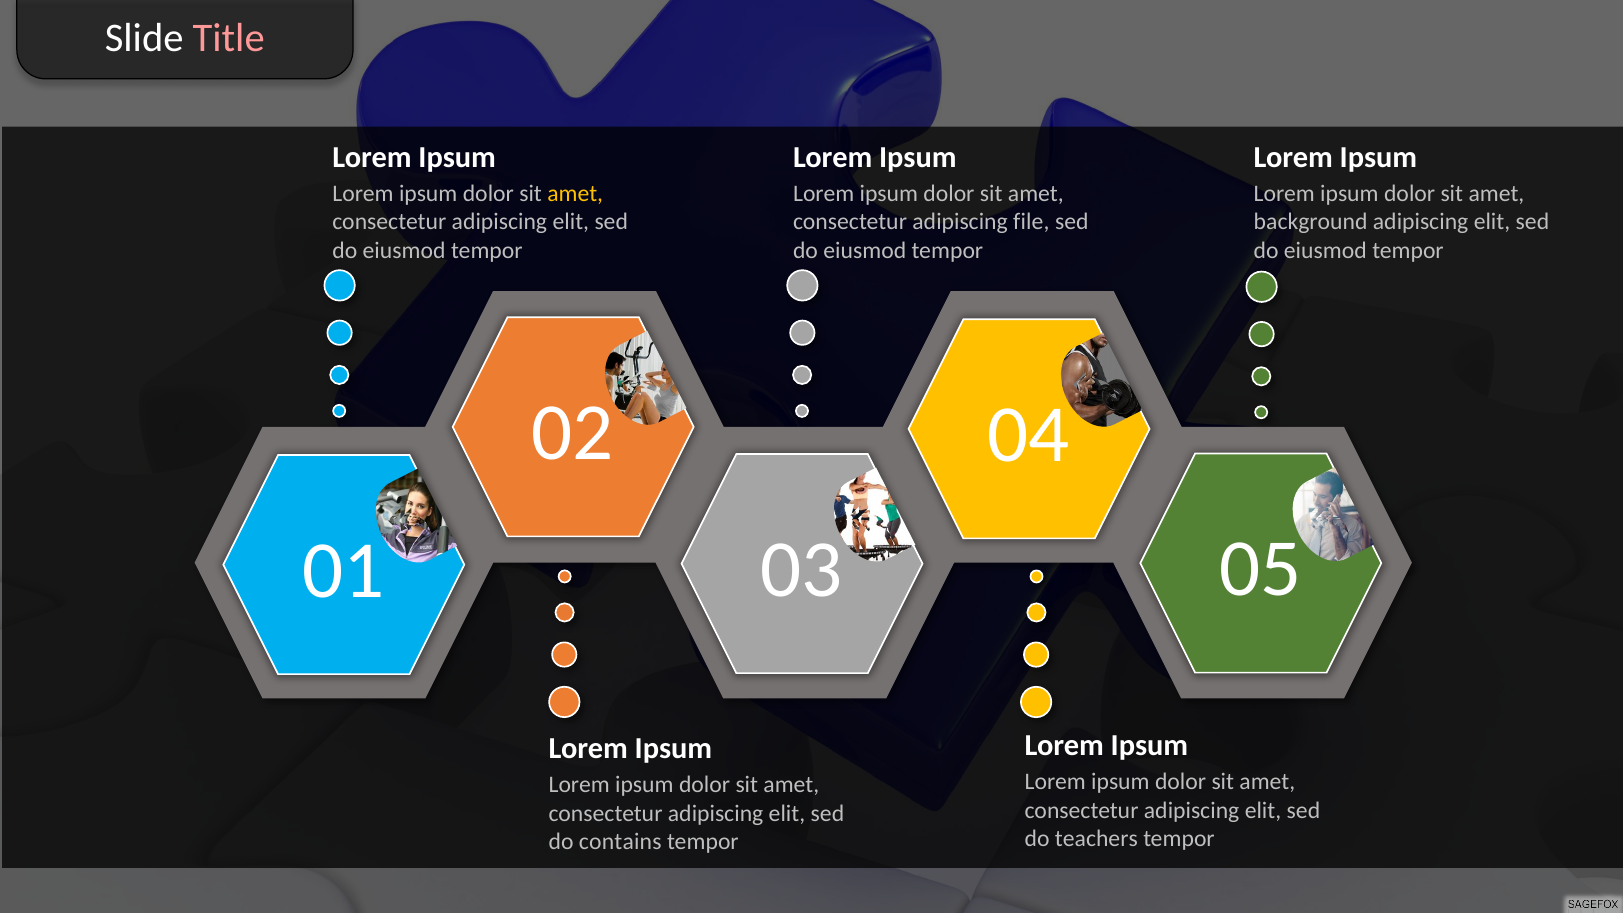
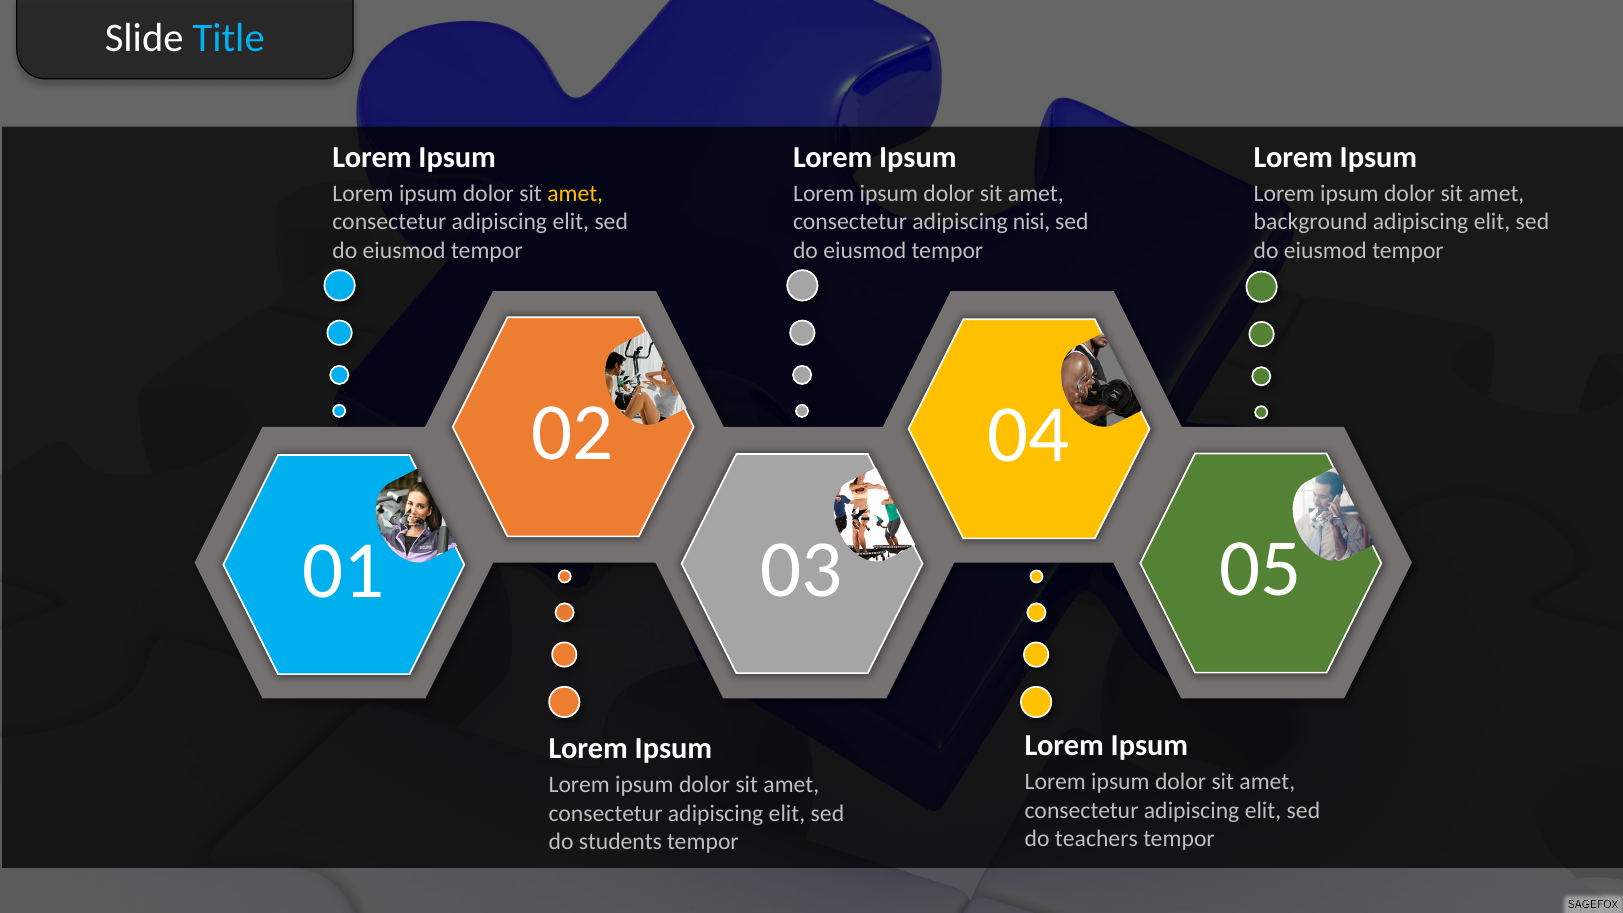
Title colour: pink -> light blue
file: file -> nisi
contains: contains -> students
